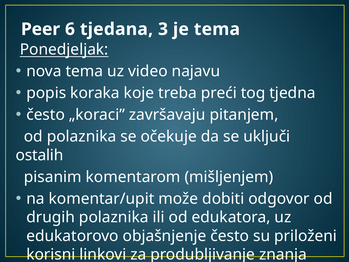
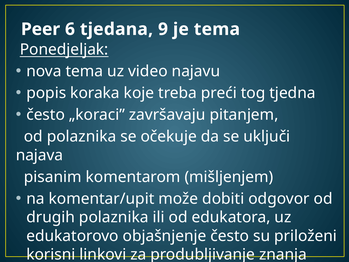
3: 3 -> 9
ostalih: ostalih -> najava
